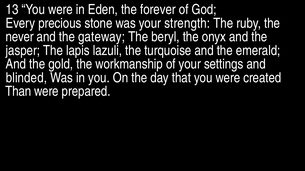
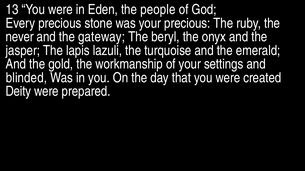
forever: forever -> people
your strength: strength -> precious
Than: Than -> Deity
